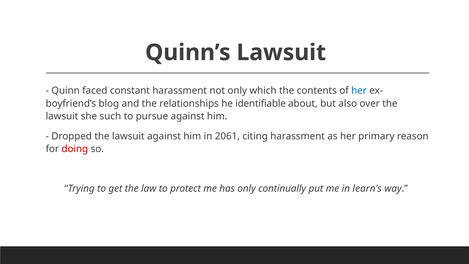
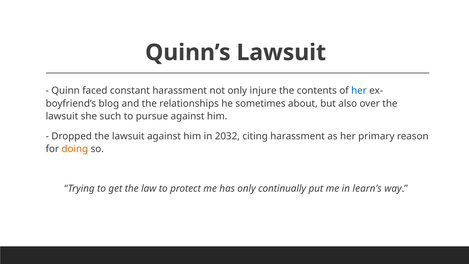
which: which -> injure
identifiable: identifiable -> sometimes
2061: 2061 -> 2032
doing colour: red -> orange
